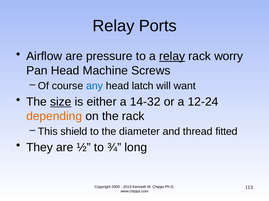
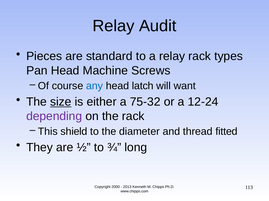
Ports: Ports -> Audit
Airflow: Airflow -> Pieces
pressure: pressure -> standard
relay at (172, 56) underline: present -> none
worry: worry -> types
14-32: 14-32 -> 75-32
depending colour: orange -> purple
